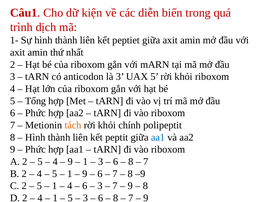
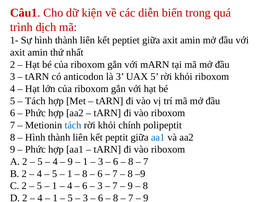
Tổng at (36, 101): Tổng -> Tách
tách at (73, 125) colour: orange -> blue
9 at (85, 173): 9 -> 8
